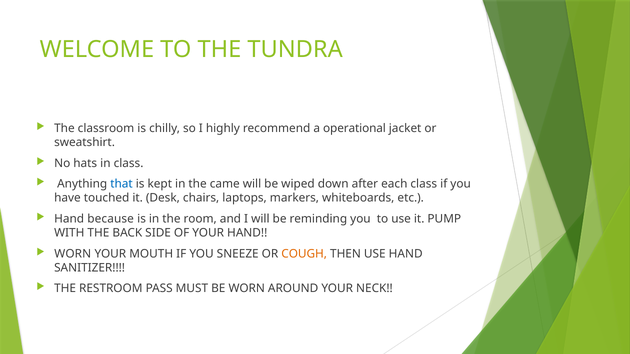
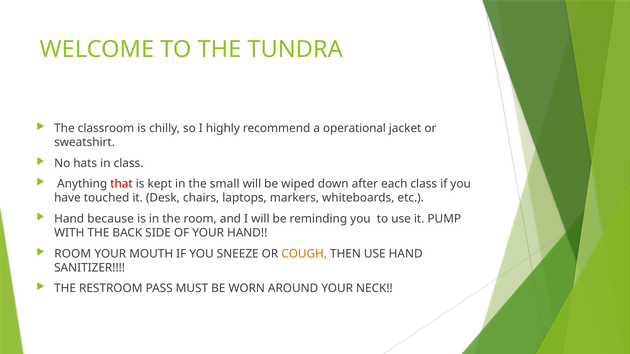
that colour: blue -> red
came: came -> small
WORN at (73, 254): WORN -> ROOM
